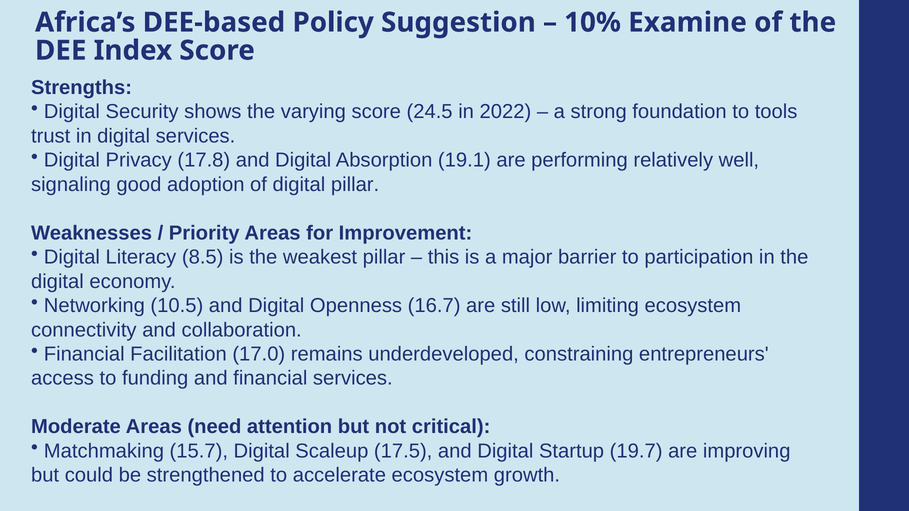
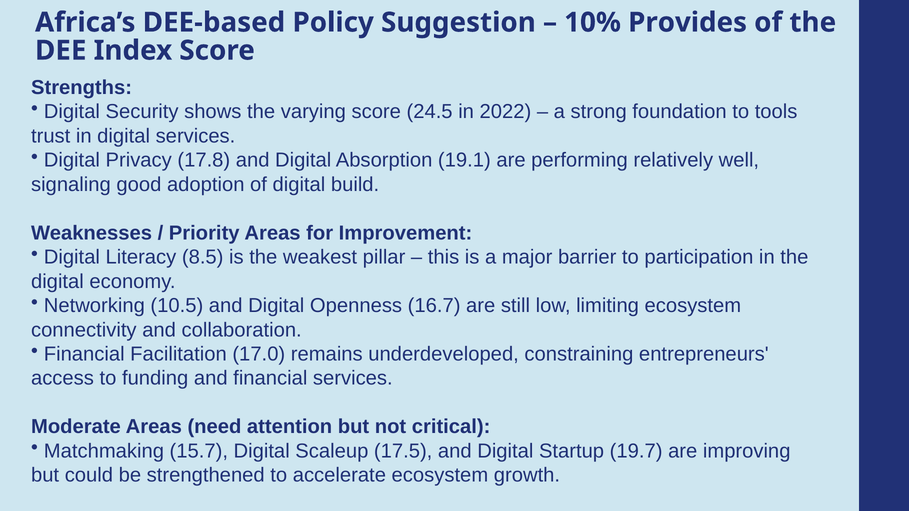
Examine: Examine -> Provides
digital pillar: pillar -> build
